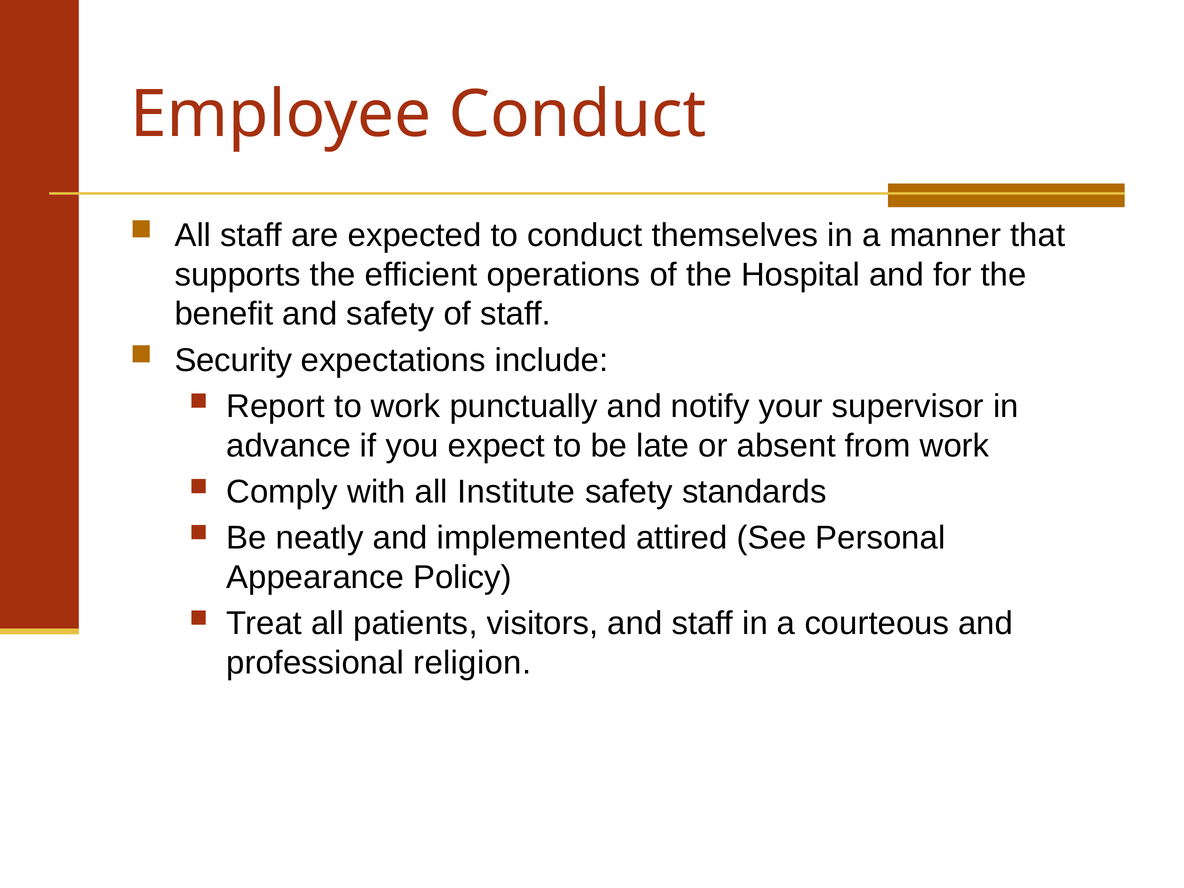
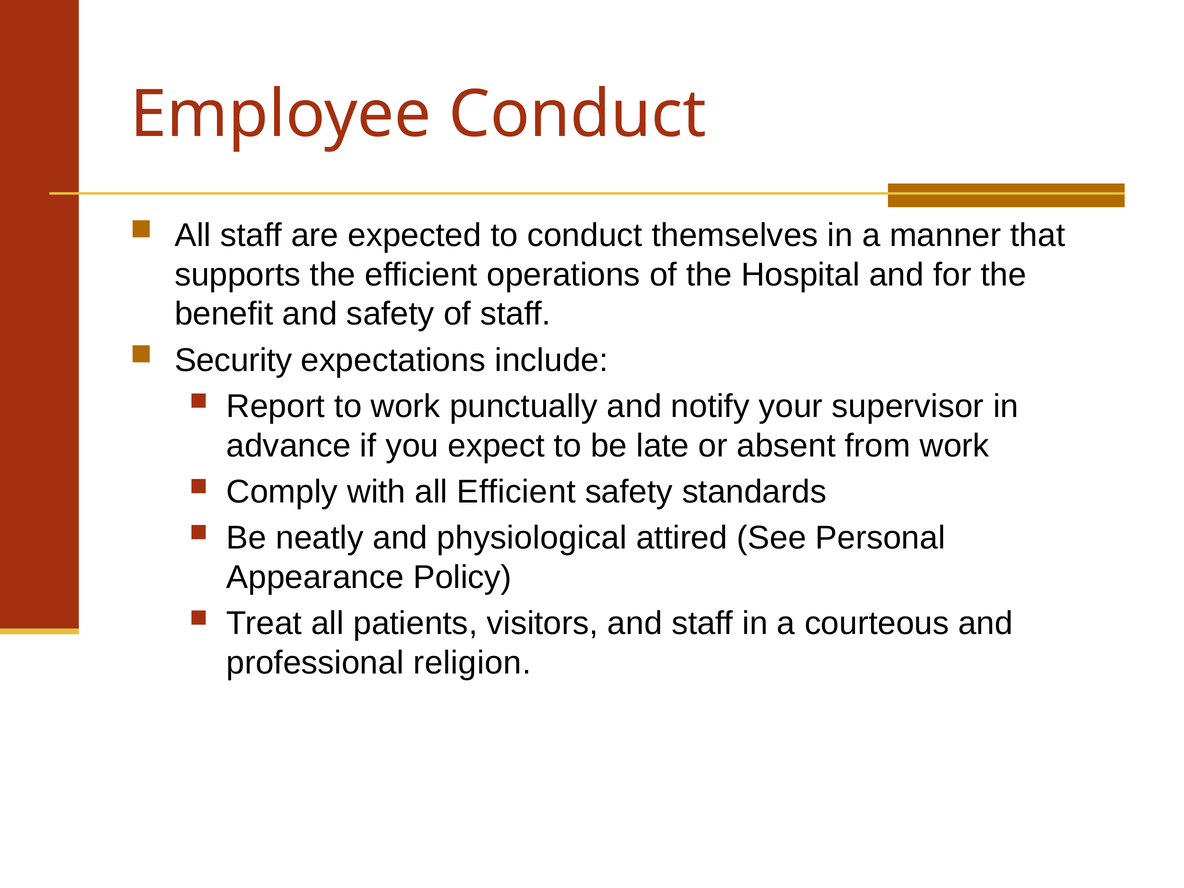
all Institute: Institute -> Efficient
implemented: implemented -> physiological
